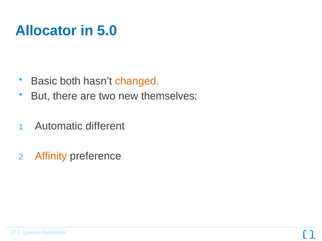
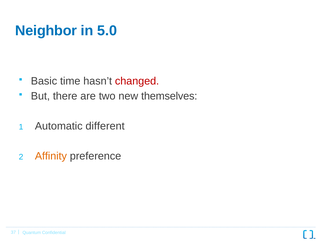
Allocator: Allocator -> Neighbor
both: both -> time
changed colour: orange -> red
